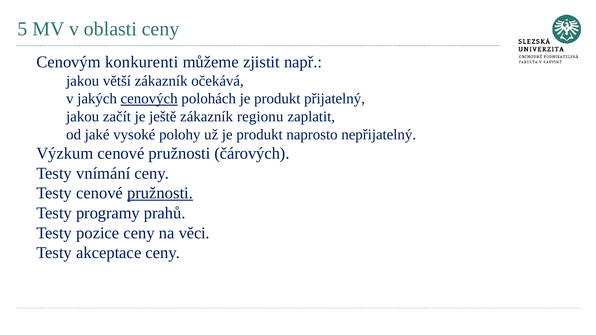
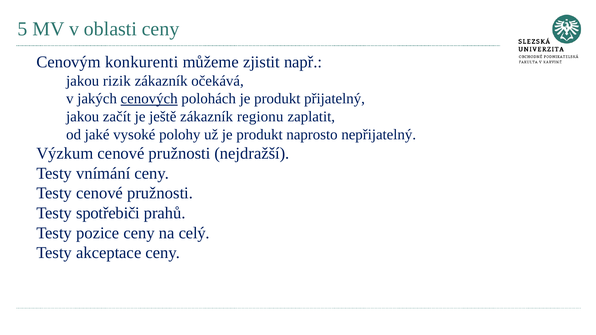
větší: větší -> rizik
čárových: čárových -> nejdražší
pružnosti at (160, 193) underline: present -> none
programy: programy -> spotřebiči
věci: věci -> celý
